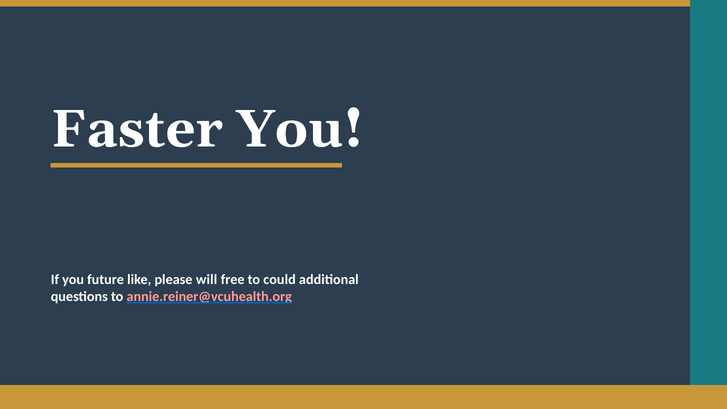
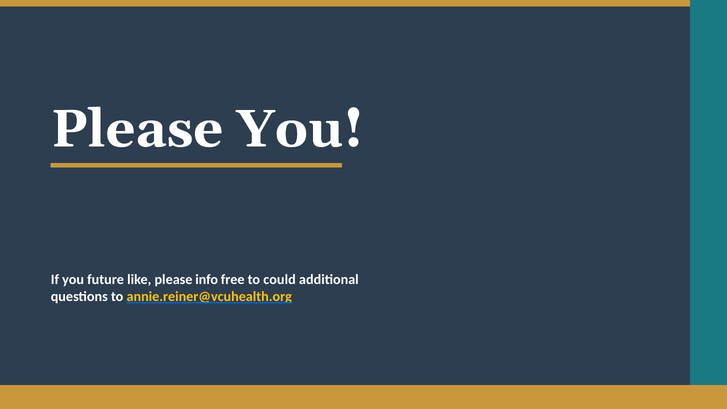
Faster at (137, 129): Faster -> Please
will: will -> info
annie.reiner@vcuhealth.org colour: pink -> yellow
